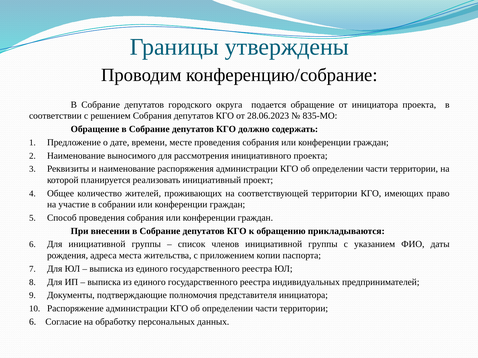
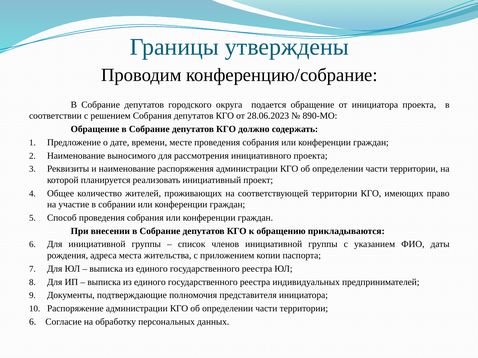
835-МО: 835-МО -> 890-МО
